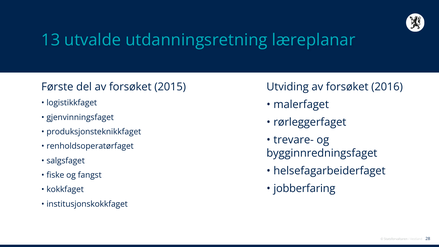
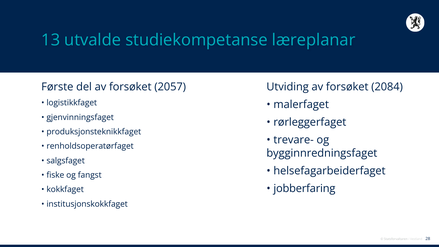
utdanningsretning: utdanningsretning -> studiekompetanse
2016: 2016 -> 2084
2015: 2015 -> 2057
